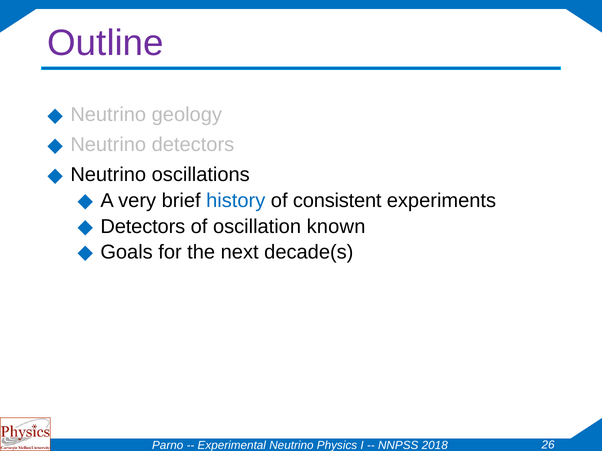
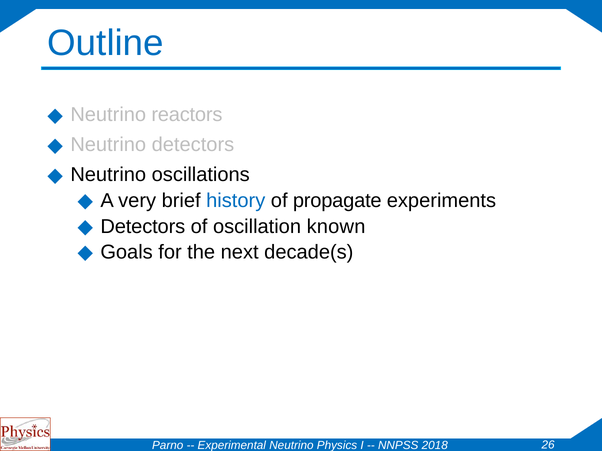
Outline colour: purple -> blue
geology: geology -> reactors
consistent: consistent -> propagate
